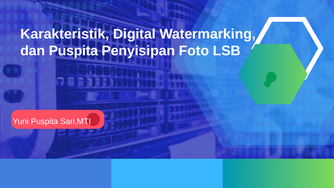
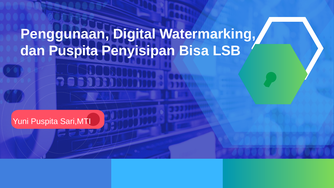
Karakteristik: Karakteristik -> Penggunaan
Foto: Foto -> Bisa
